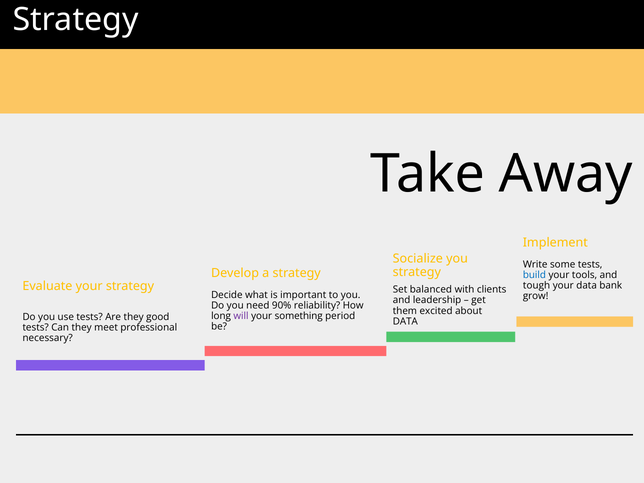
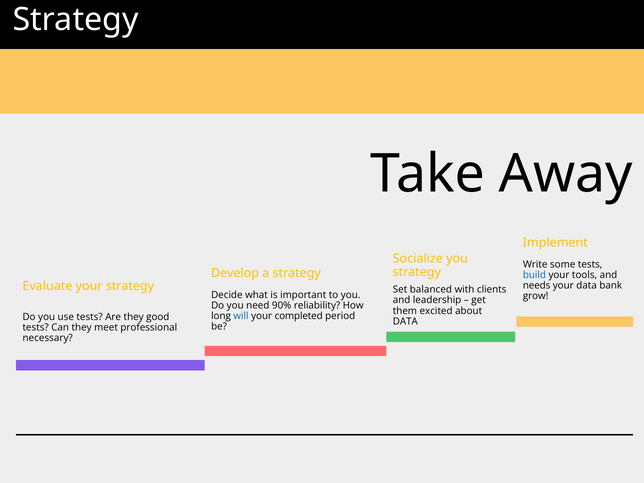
tough: tough -> needs
will colour: purple -> blue
something: something -> completed
